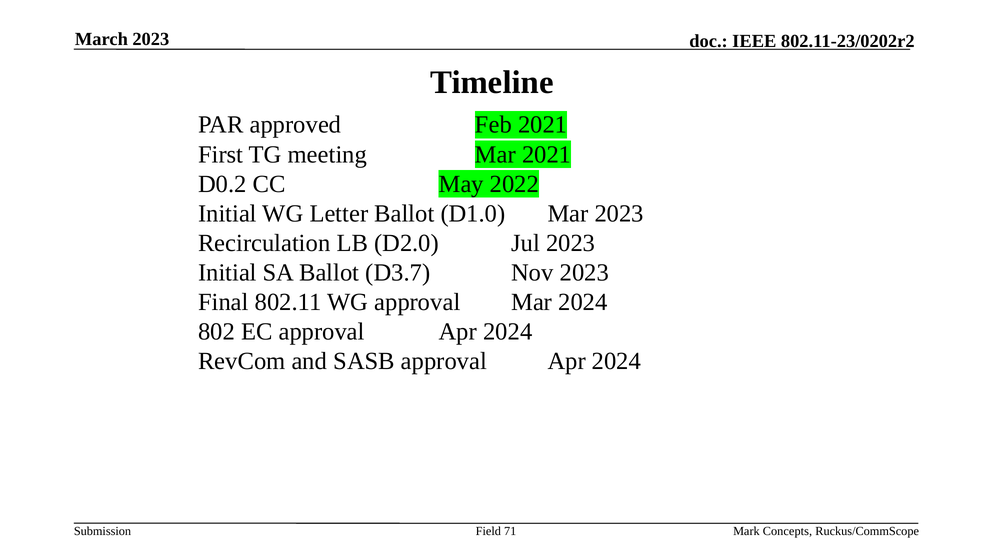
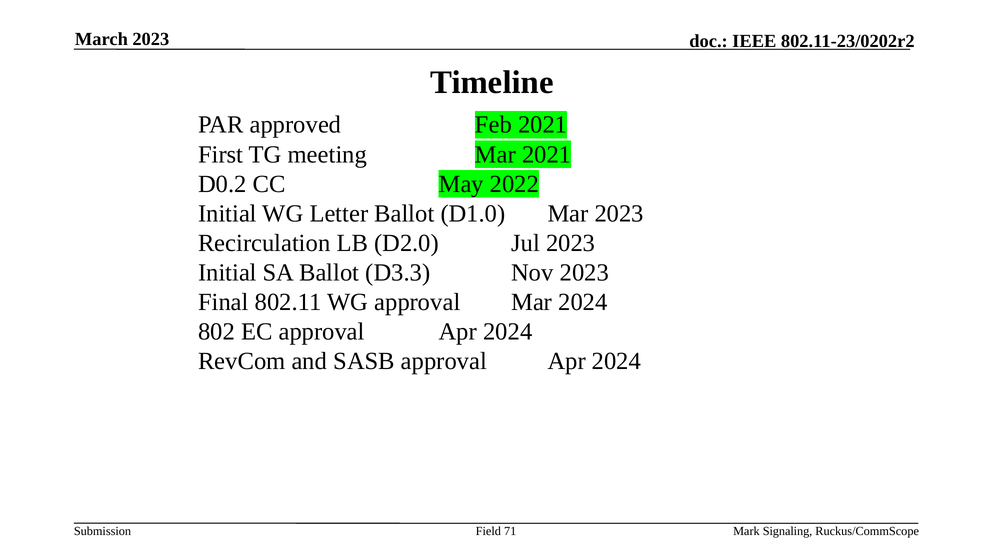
D3.7: D3.7 -> D3.3
Concepts: Concepts -> Signaling
